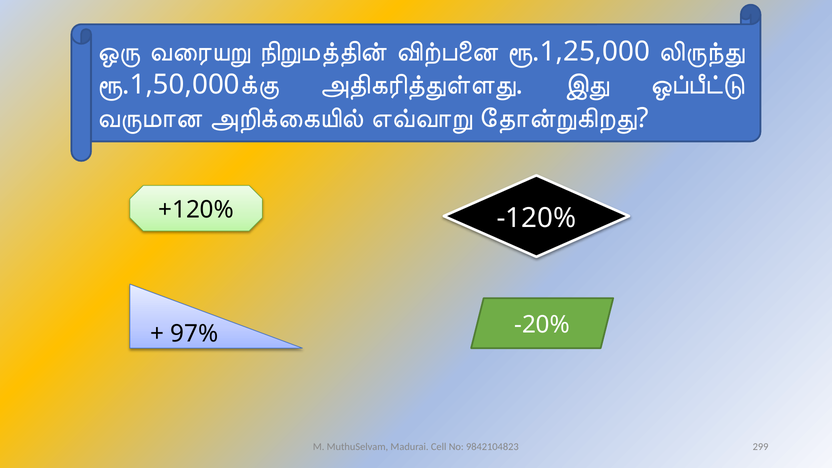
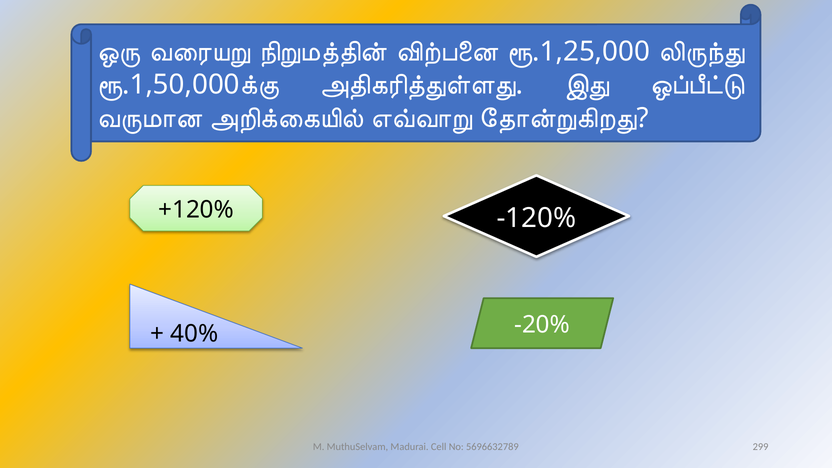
97%: 97% -> 40%
9842104823: 9842104823 -> 5696632789
